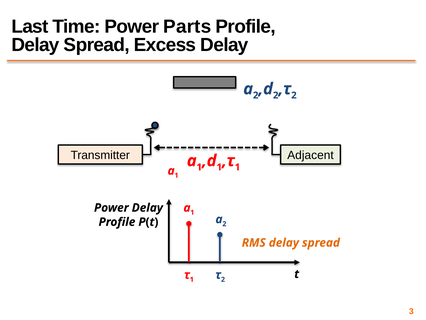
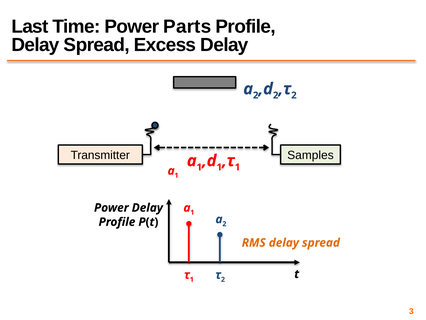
Adjacent: Adjacent -> Samples
